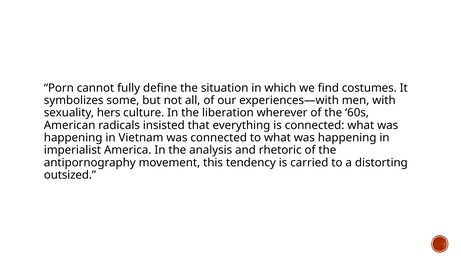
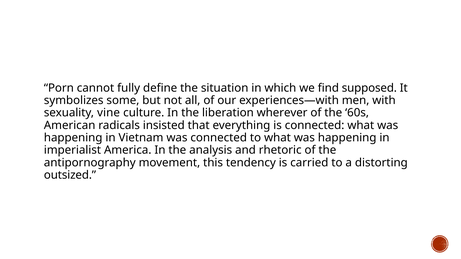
costumes: costumes -> supposed
hers: hers -> vine
